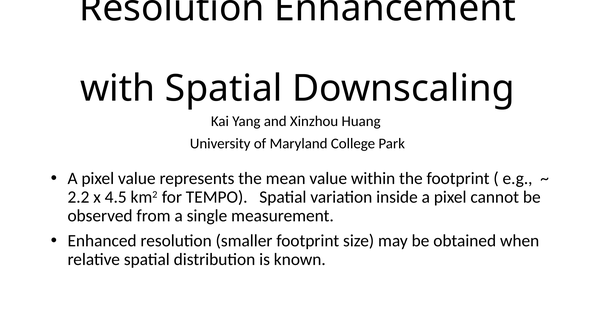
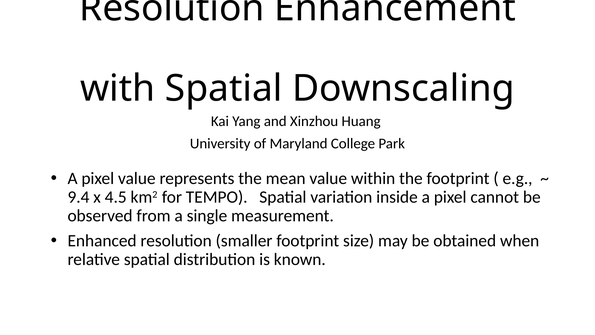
2.2: 2.2 -> 9.4
